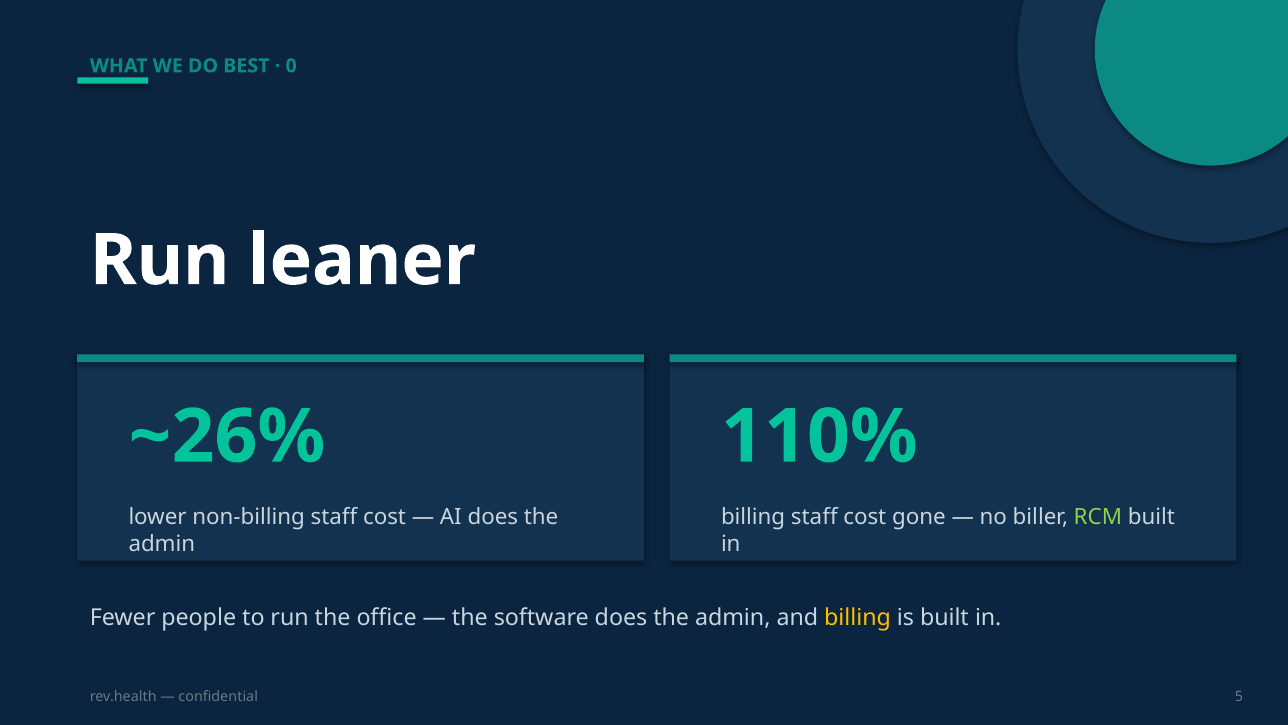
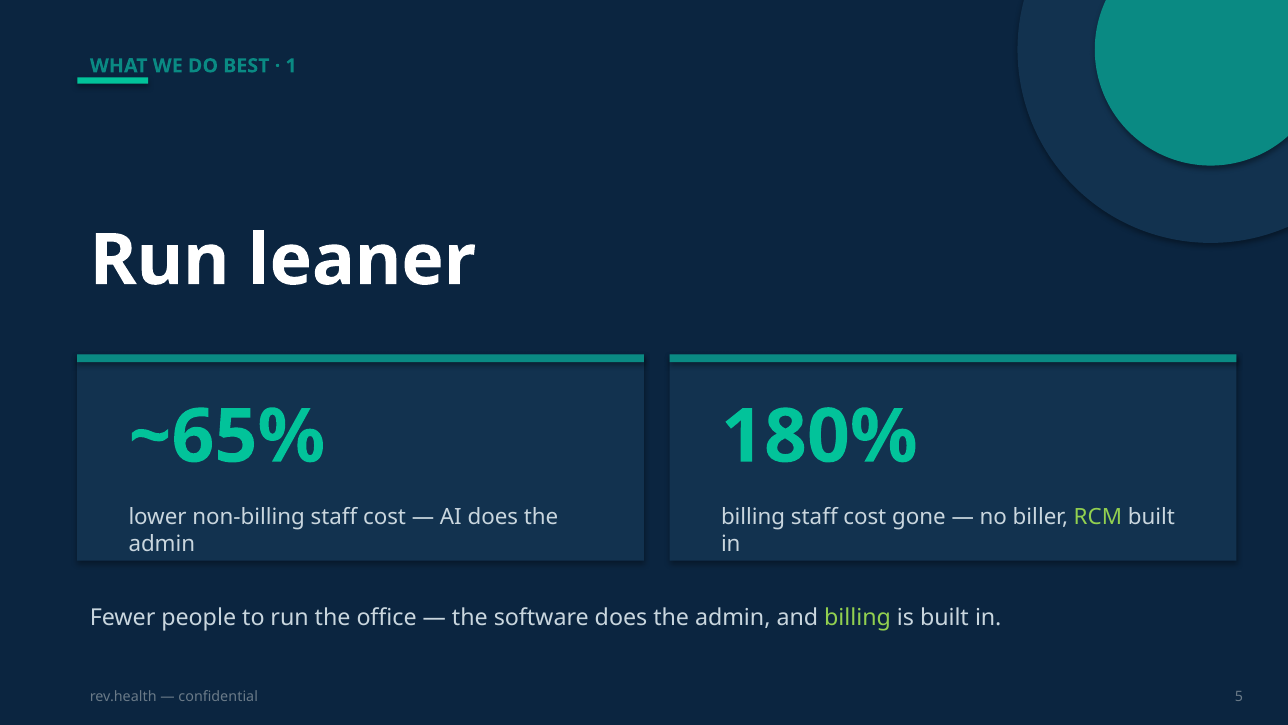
0: 0 -> 1
~26%: ~26% -> ~65%
110%: 110% -> 180%
billing at (858, 617) colour: yellow -> light green
